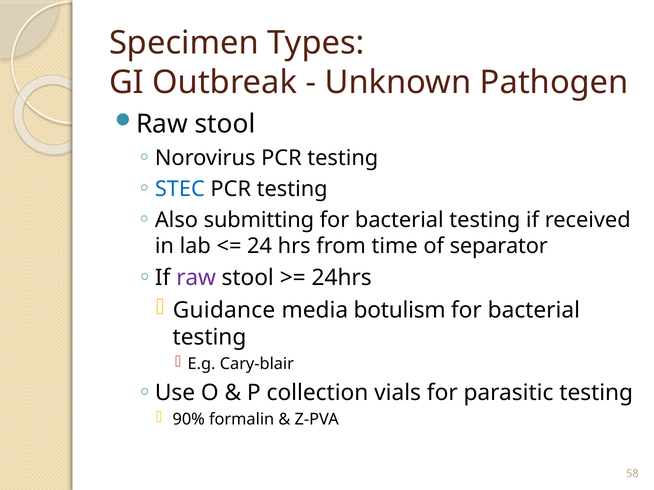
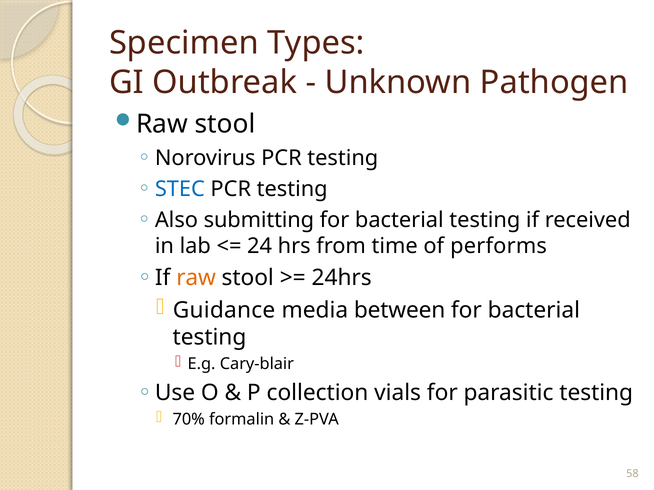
separator: separator -> performs
raw at (196, 278) colour: purple -> orange
botulism: botulism -> between
90%: 90% -> 70%
